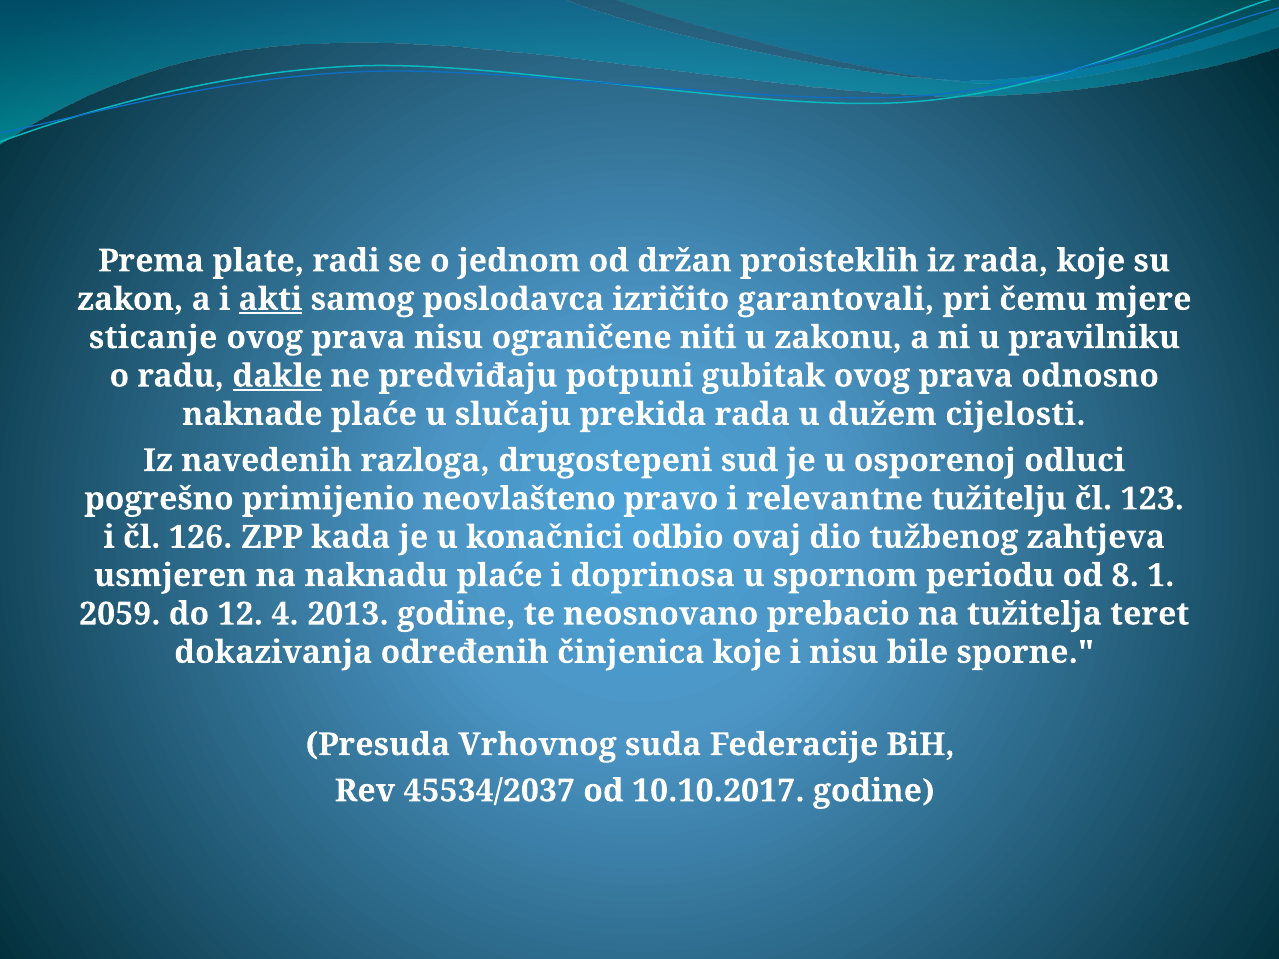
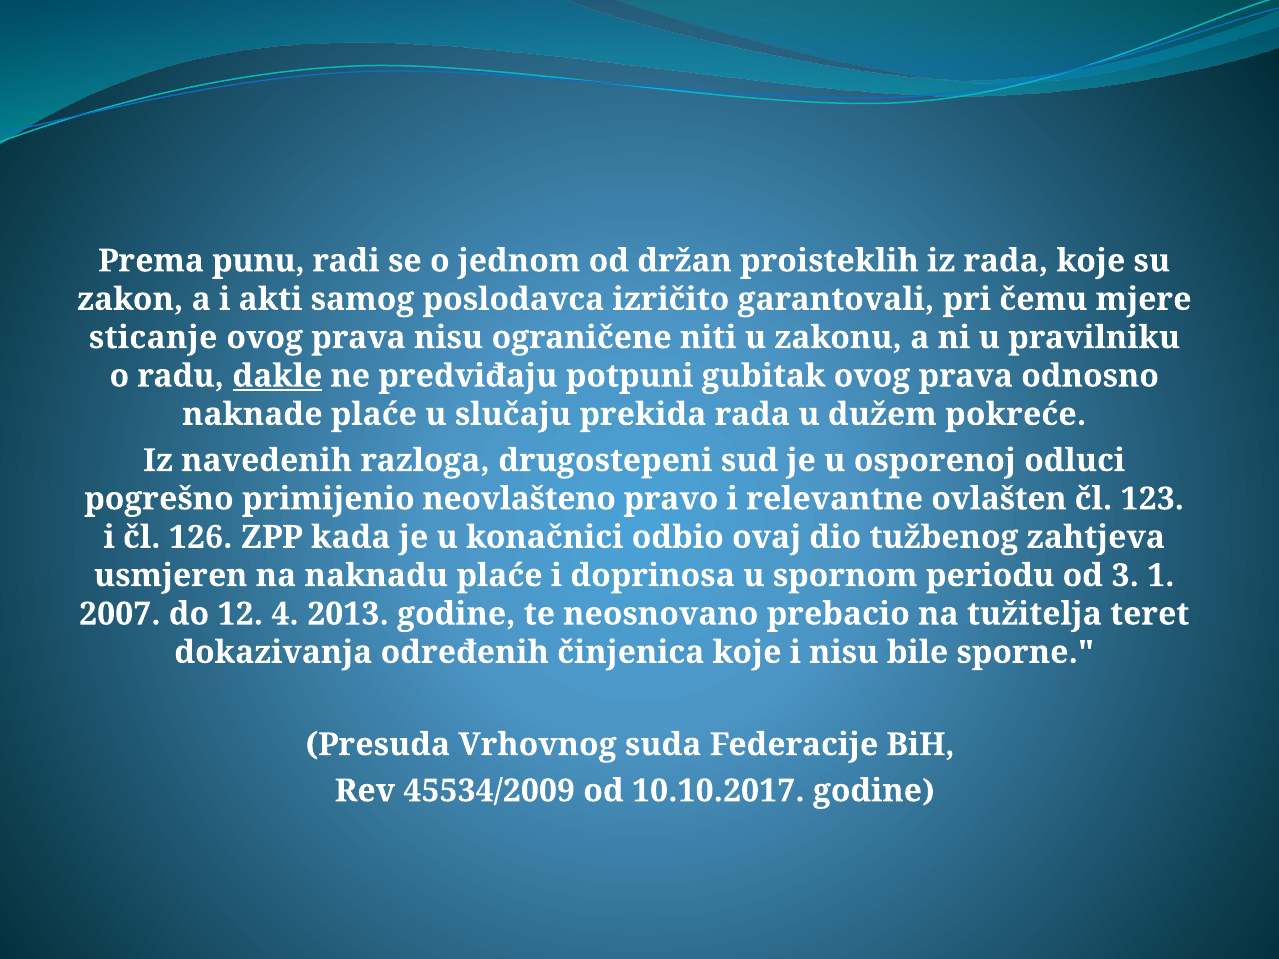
plate: plate -> punu
akti underline: present -> none
cijelosti: cijelosti -> pokreće
tužitelju: tužitelju -> ovlašten
8: 8 -> 3
2059: 2059 -> 2007
45534/2037: 45534/2037 -> 45534/2009
